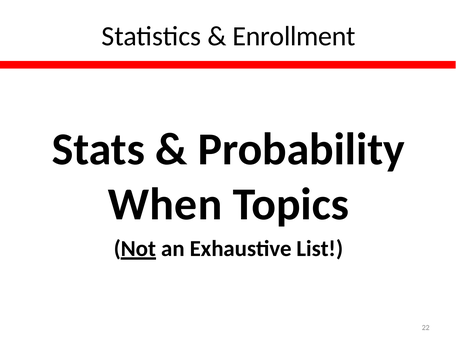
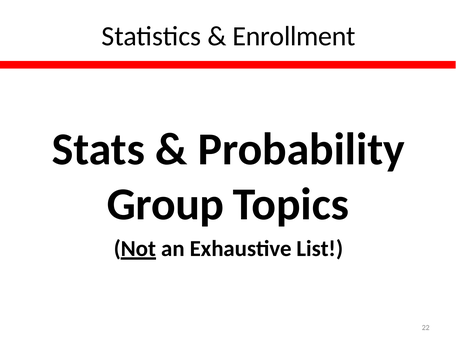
When: When -> Group
